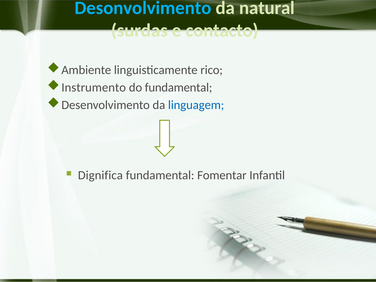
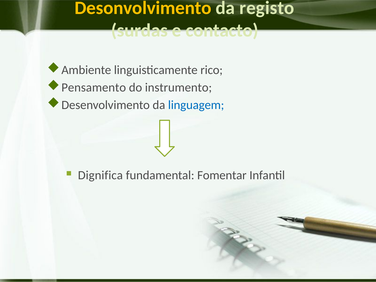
Desonvolvimento colour: light blue -> yellow
natural: natural -> registo
Instrumento: Instrumento -> Pensamento
do fundamental: fundamental -> instrumento
